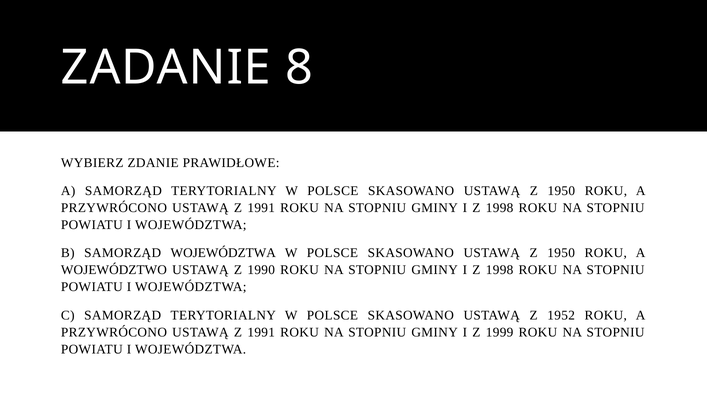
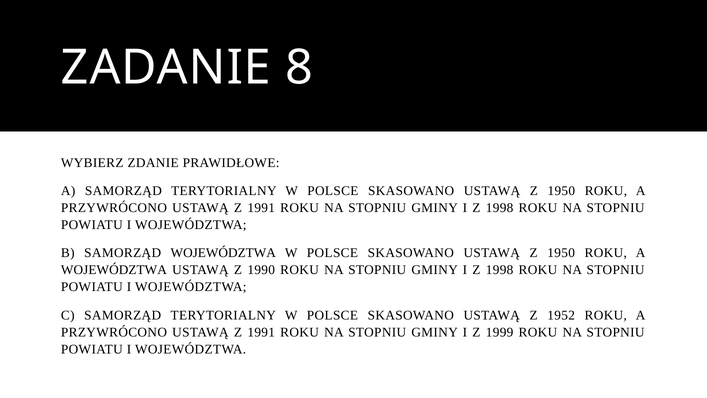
WOJEWÓDZTWO at (114, 270): WOJEWÓDZTWO -> WOJEWÓDZTWA
